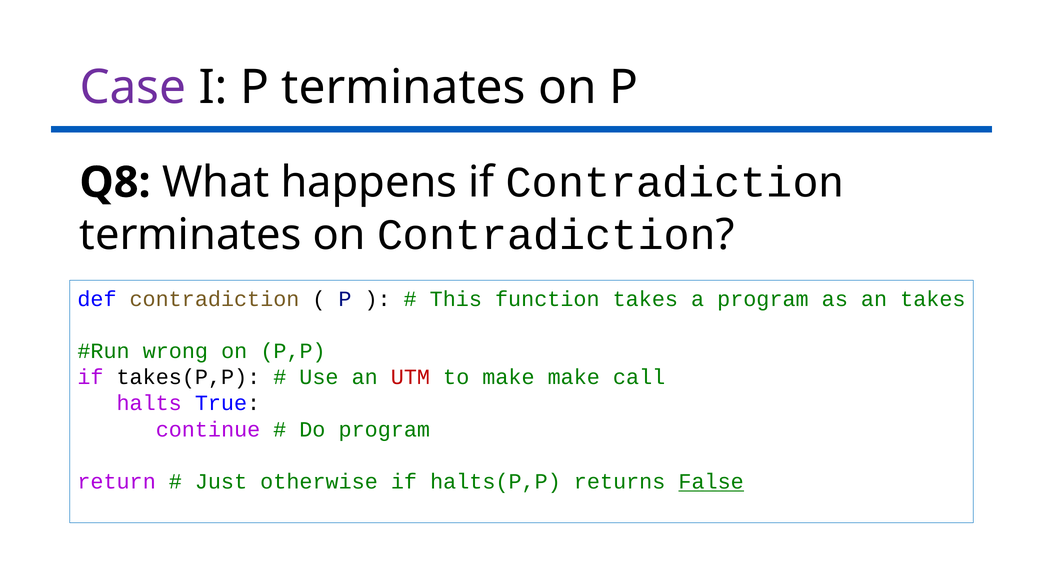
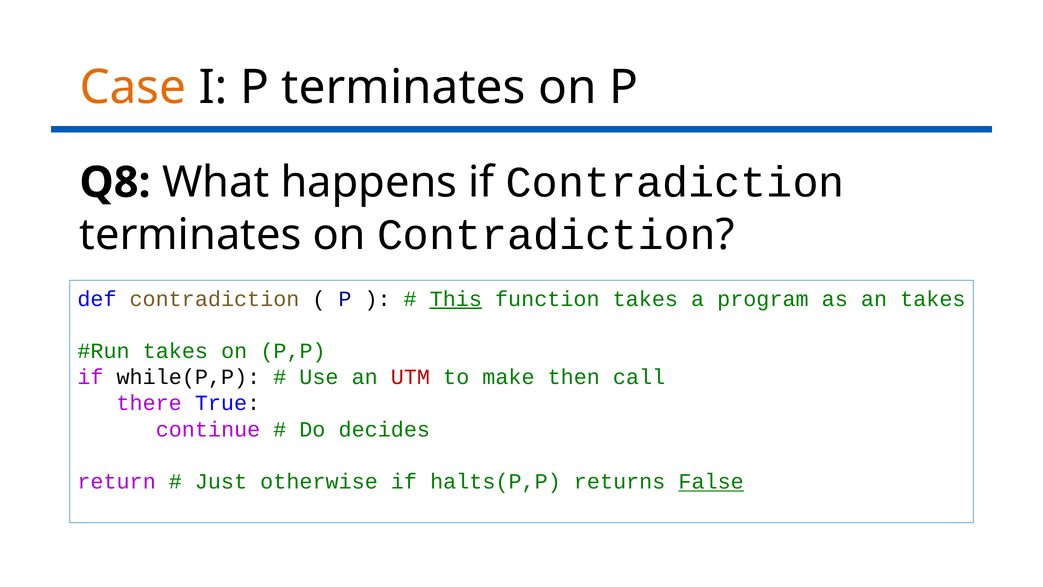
Case colour: purple -> orange
This underline: none -> present
wrong at (175, 351): wrong -> takes
takes(P,P: takes(P,P -> while(P,P
make make: make -> then
halts: halts -> there
Do program: program -> decides
